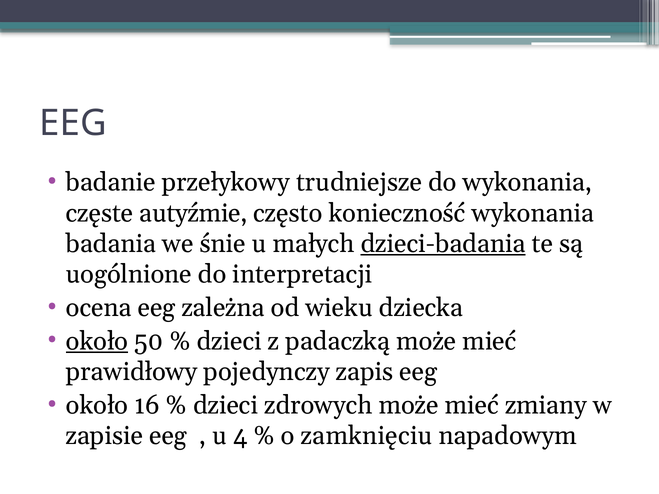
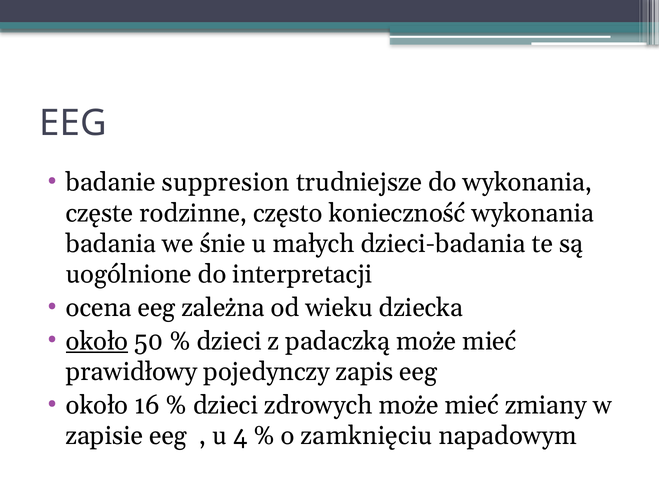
przełykowy: przełykowy -> suppresion
autyźmie: autyźmie -> rodzinne
dzieci-badania underline: present -> none
